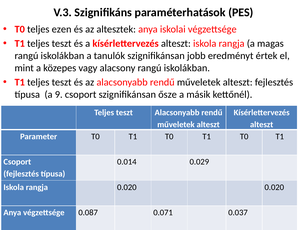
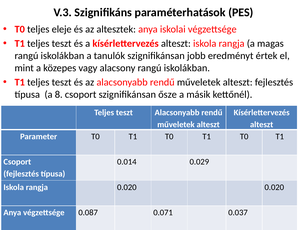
ezen: ezen -> eleje
9: 9 -> 8
